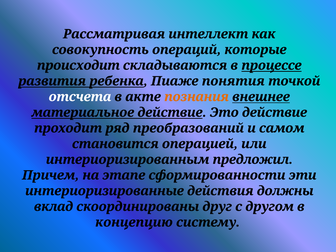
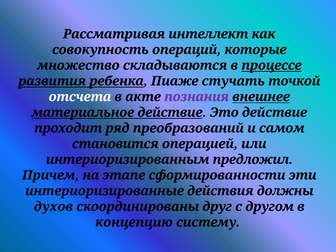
происходит: происходит -> множество
понятия: понятия -> стучать
познания colour: orange -> purple
вклад: вклад -> духов
